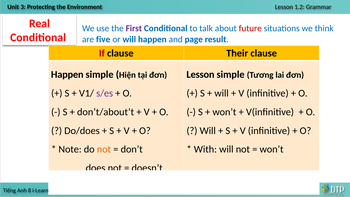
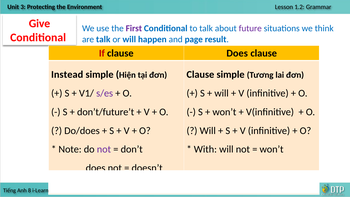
Real at (39, 23): Real -> Give
future colour: red -> purple
are five: five -> talk
clause Their: Their -> Does
Happen at (67, 74): Happen -> Instead
Lesson at (200, 74): Lesson -> Clause
don’t/about’t: don’t/about’t -> don’t/future’t
not at (104, 149) colour: orange -> purple
